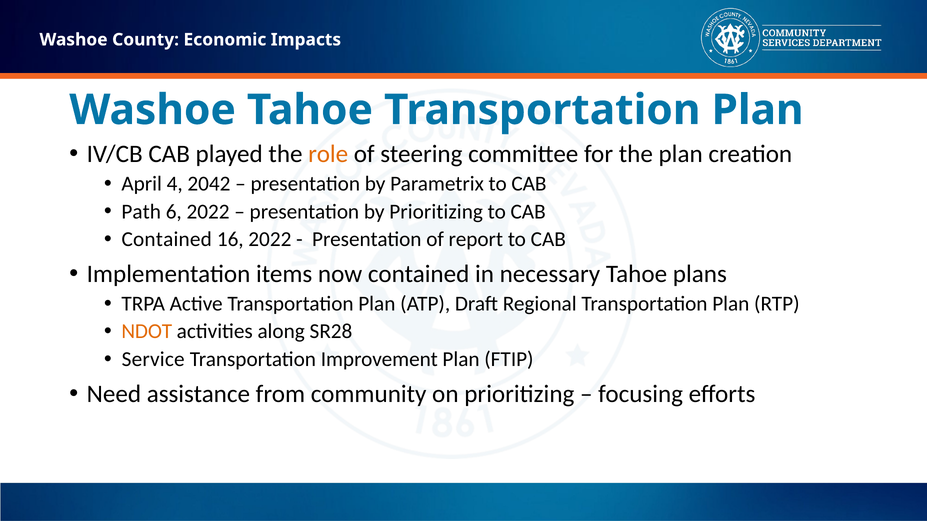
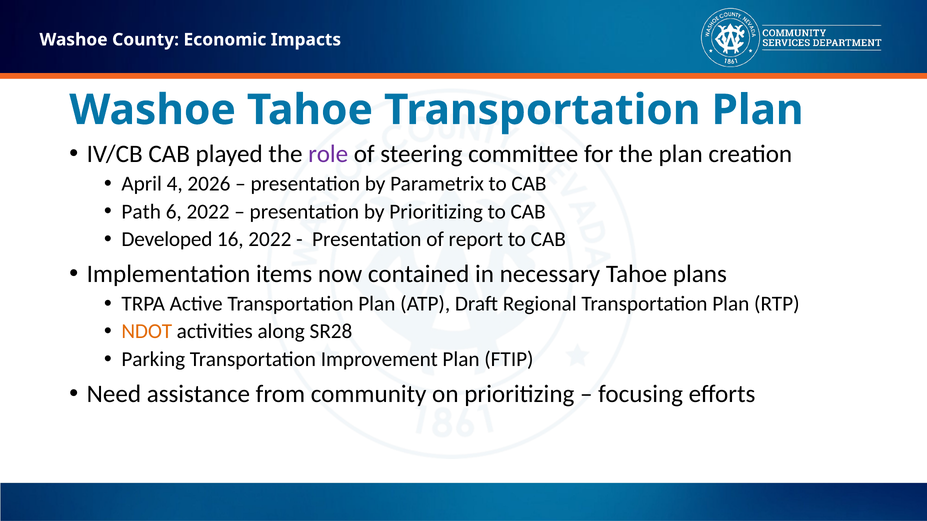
role colour: orange -> purple
2042: 2042 -> 2026
Contained at (167, 240): Contained -> Developed
Service: Service -> Parking
